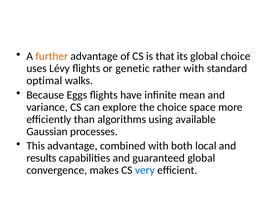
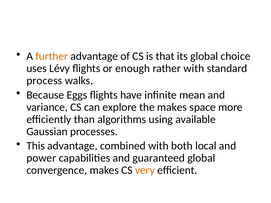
genetic: genetic -> enough
optimal: optimal -> process
the choice: choice -> makes
results: results -> power
very colour: blue -> orange
